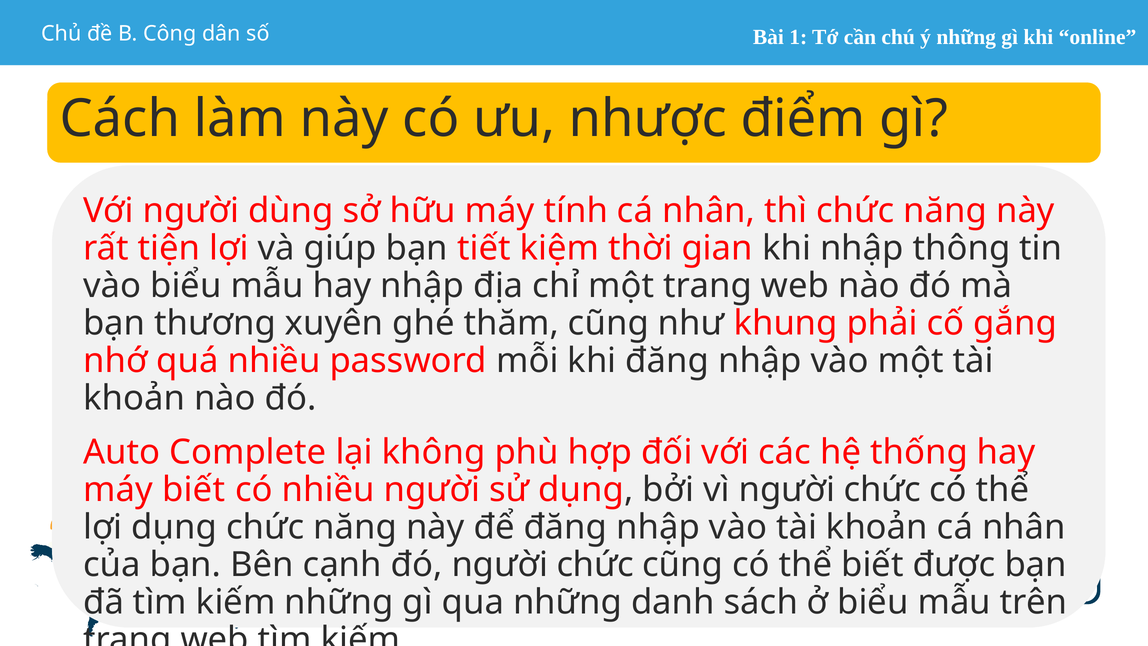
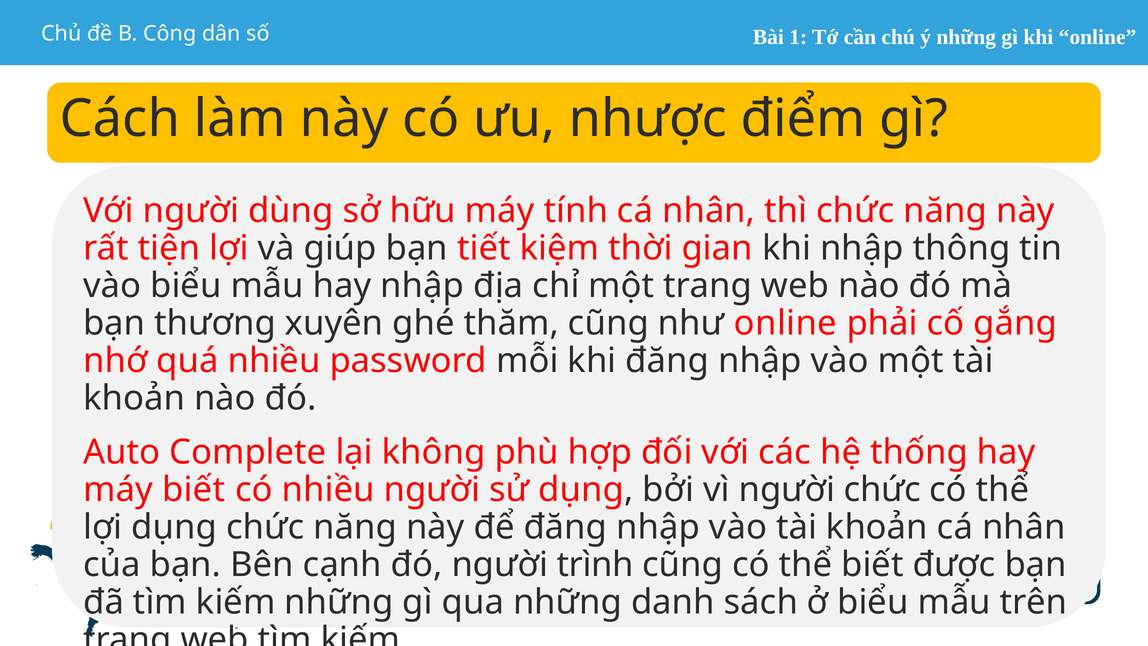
như khung: khung -> online
đó người chức: chức -> trình
